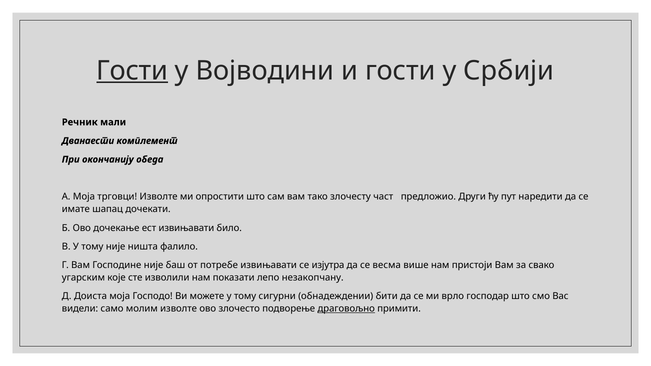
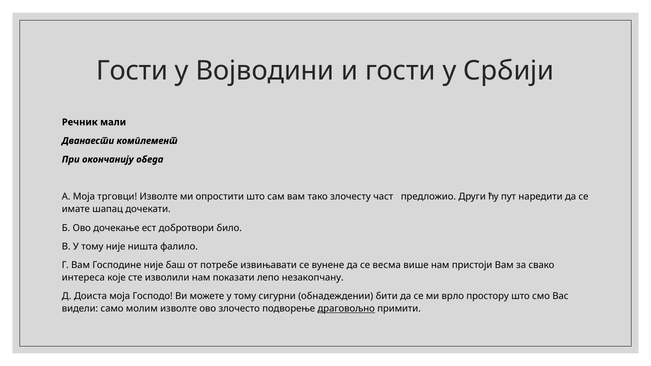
Гости at (132, 71) underline: present -> none
ест извињавати: извињавати -> добротвори
изјутра: изјутра -> вунене
угарским: угарским -> интереса
господар: господар -> простору
